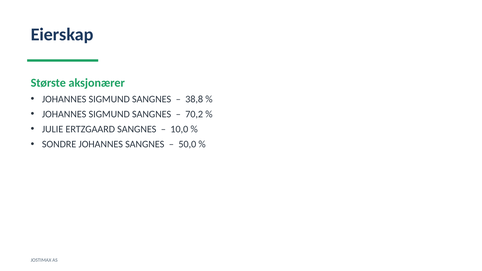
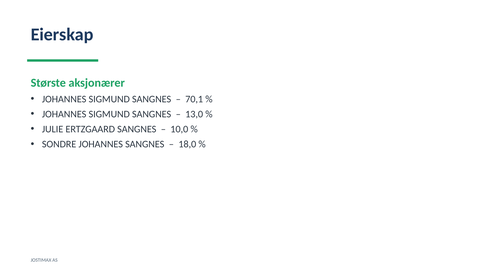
38,8: 38,8 -> 70,1
70,2: 70,2 -> 13,0
50,0: 50,0 -> 18,0
